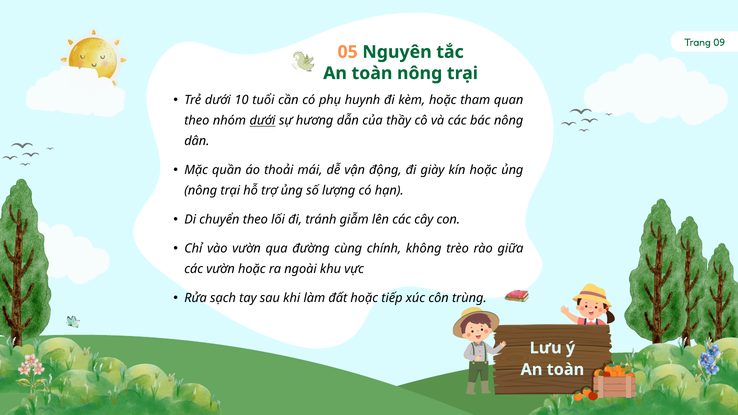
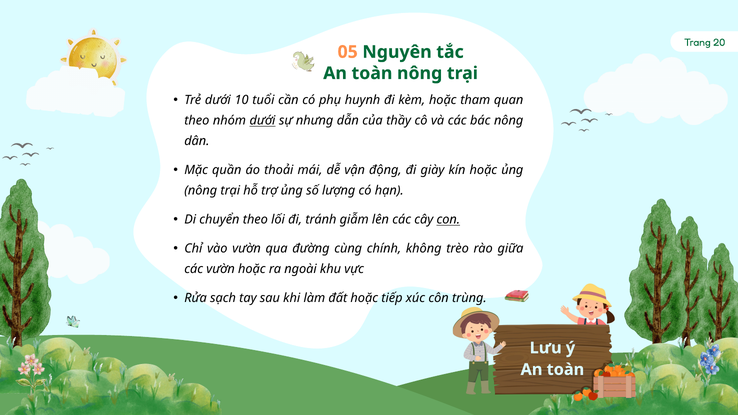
09: 09 -> 20
hương: hương -> nhưng
con underline: none -> present
